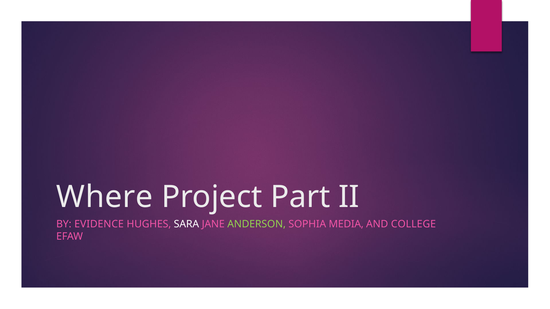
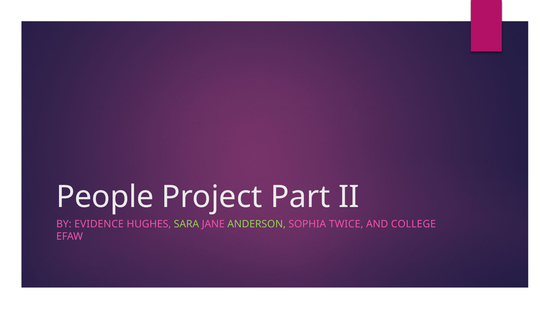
Where: Where -> People
SARA colour: white -> light green
MEDIA: MEDIA -> TWICE
